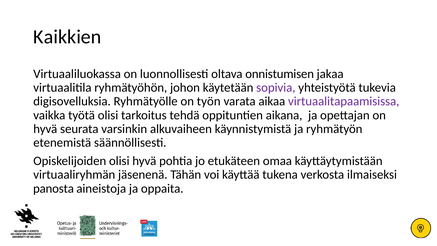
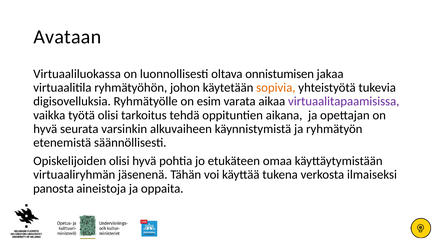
Kaikkien: Kaikkien -> Avataan
sopivia colour: purple -> orange
työn: työn -> esim
